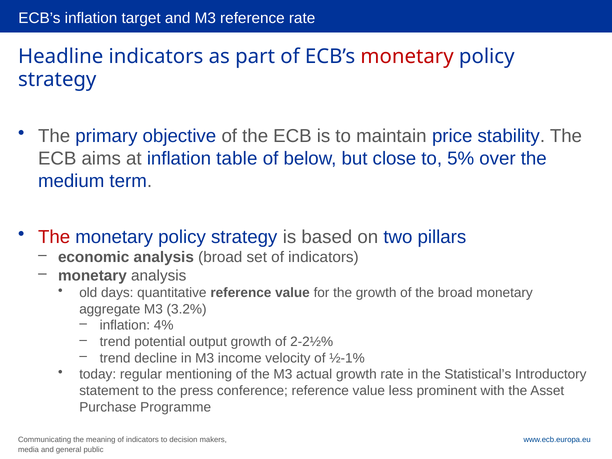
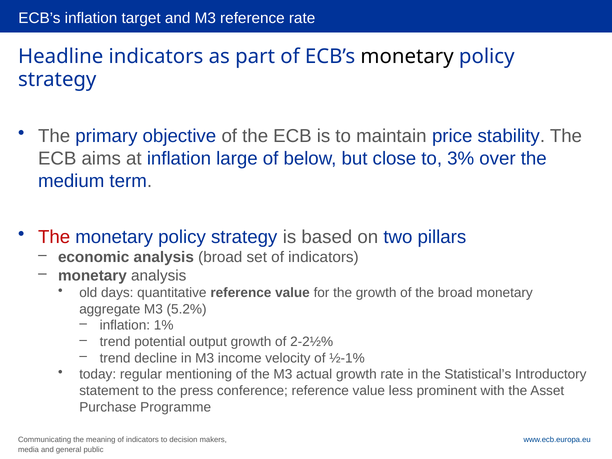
monetary at (407, 56) colour: red -> black
table: table -> large
5%: 5% -> 3%
3.2%: 3.2% -> 5.2%
4%: 4% -> 1%
